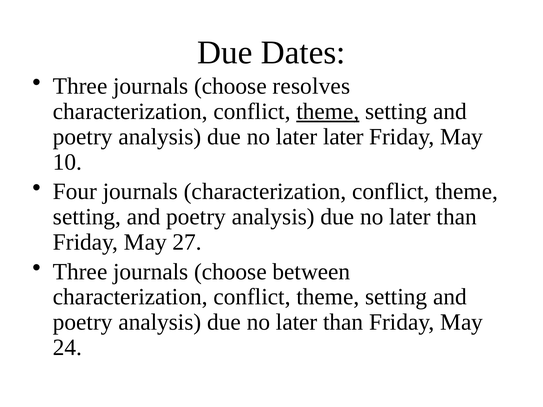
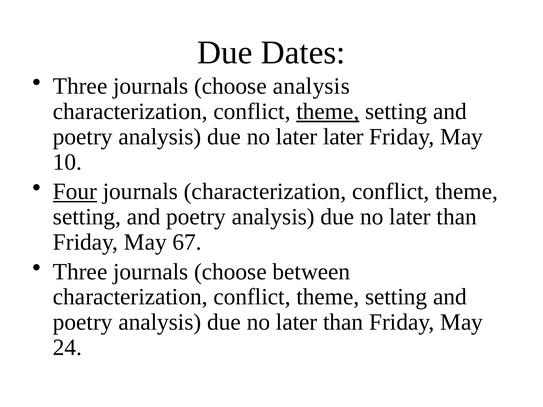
choose resolves: resolves -> analysis
Four underline: none -> present
27: 27 -> 67
